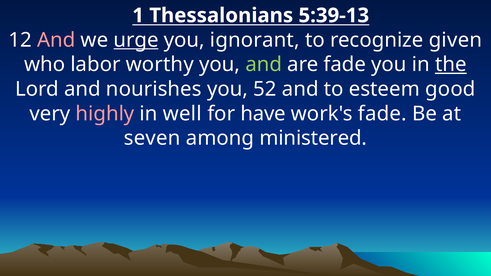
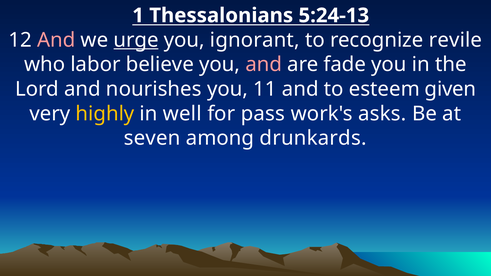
5:39-13: 5:39-13 -> 5:24-13
given: given -> revile
worthy: worthy -> believe
and at (264, 65) colour: light green -> pink
the underline: present -> none
52: 52 -> 11
good: good -> given
highly colour: pink -> yellow
have: have -> pass
work's fade: fade -> asks
ministered: ministered -> drunkards
